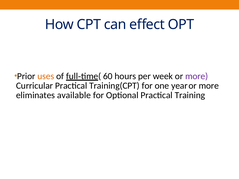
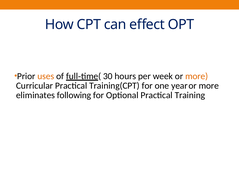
60: 60 -> 30
more at (197, 76) colour: purple -> orange
available: available -> following
